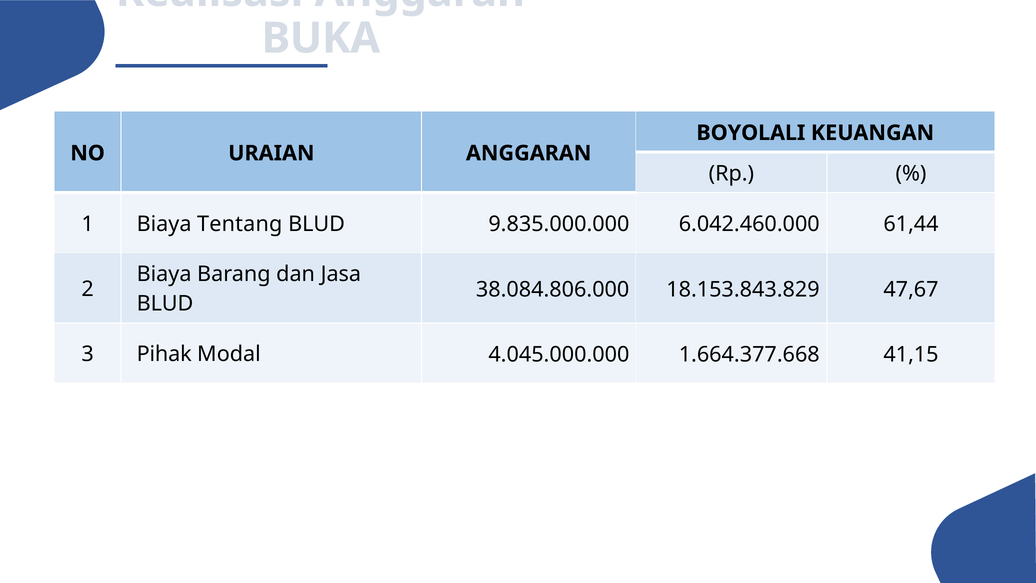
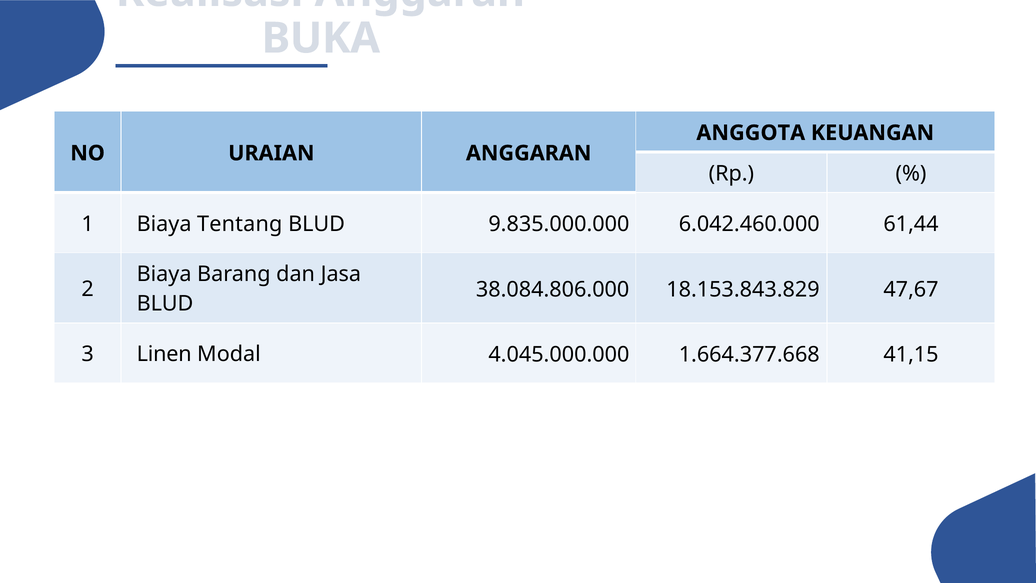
BOYOLALI: BOYOLALI -> ANGGOTA
Pihak: Pihak -> Linen
